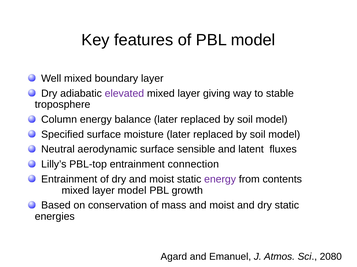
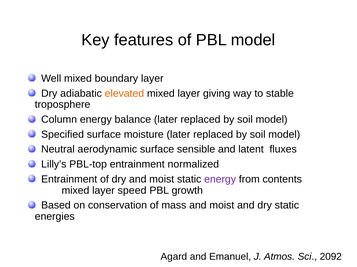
elevated colour: purple -> orange
connection: connection -> normalized
layer model: model -> speed
2080: 2080 -> 2092
